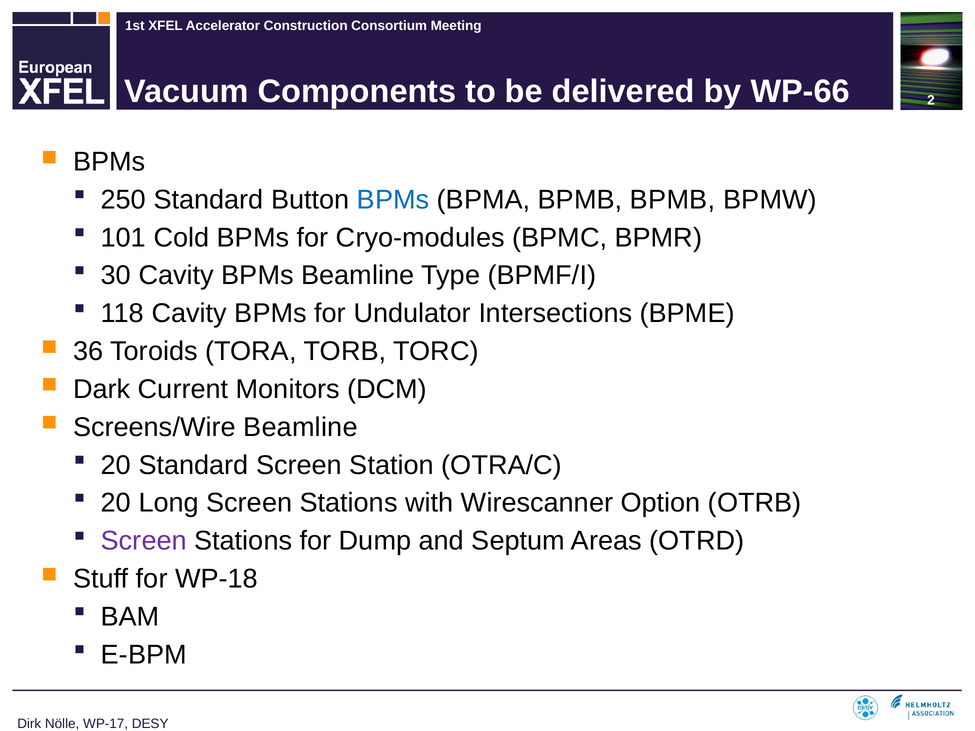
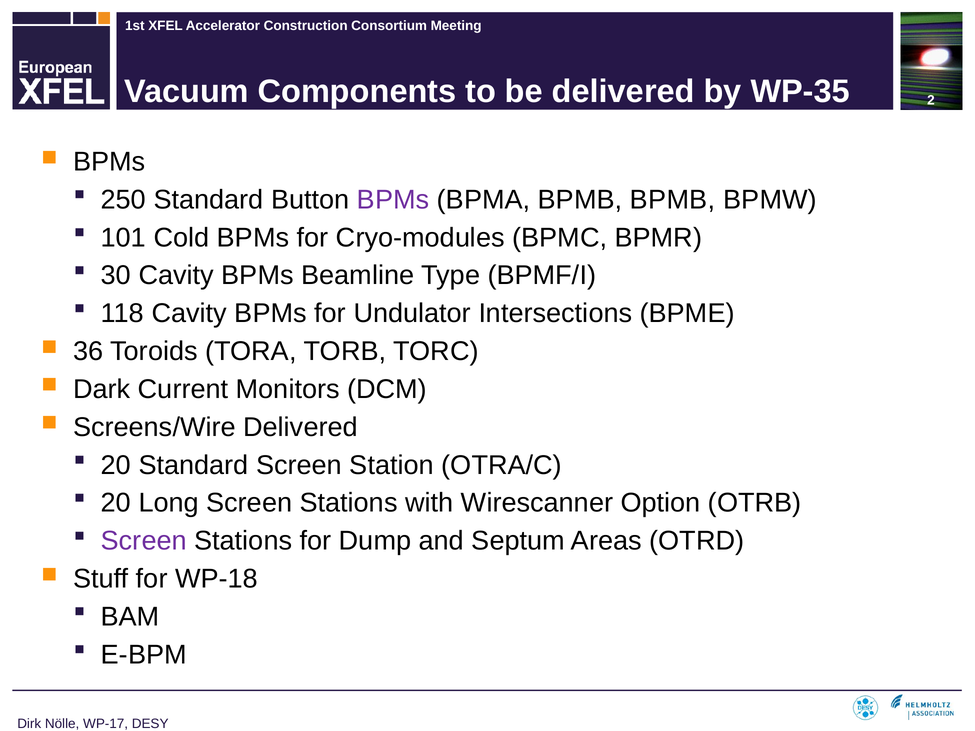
WP-66: WP-66 -> WP-35
BPMs at (393, 200) colour: blue -> purple
Screens/Wire Beamline: Beamline -> Delivered
